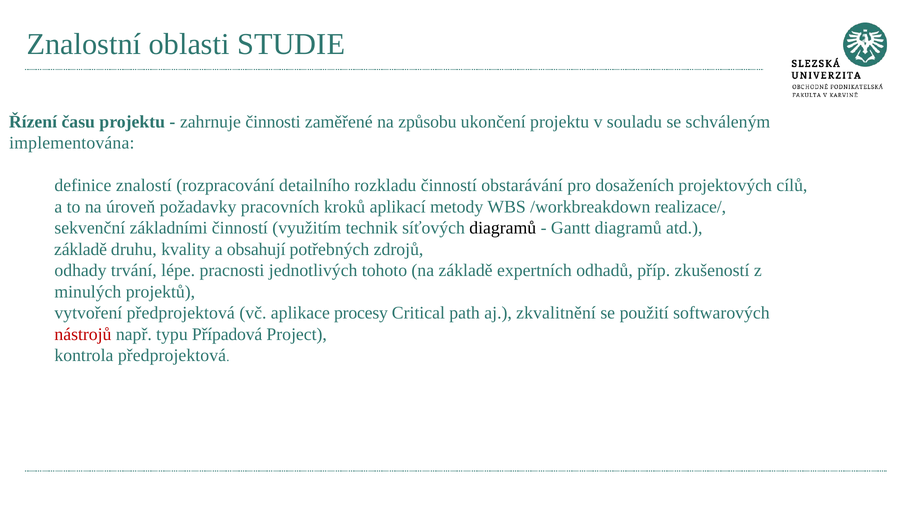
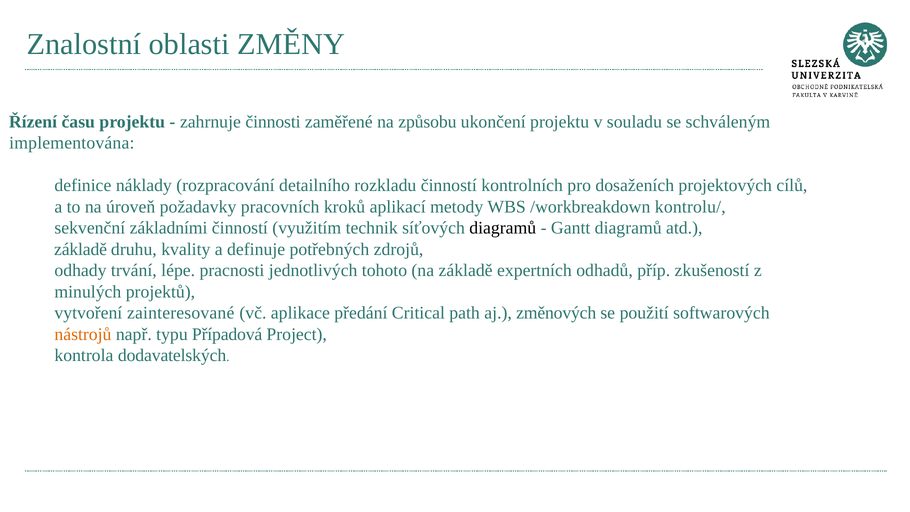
STUDIE: STUDIE -> ZMĚNY
znalostí: znalostí -> náklady
obstarávání: obstarávání -> kontrolních
realizace/: realizace/ -> kontrolu/
obsahují: obsahují -> definuje
vytvoření předprojektová: předprojektová -> zainteresované
procesy: procesy -> předání
zkvalitnění: zkvalitnění -> změnových
nástrojů colour: red -> orange
kontrola předprojektová: předprojektová -> dodavatelských
